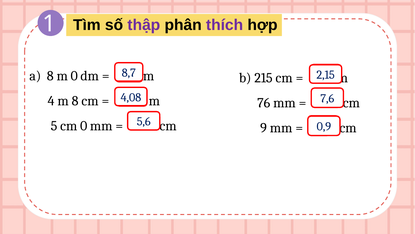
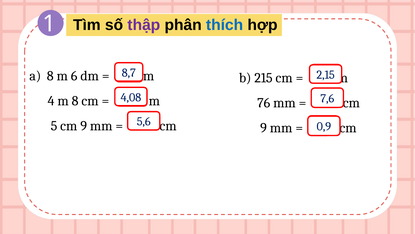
thích colour: purple -> blue
m 0: 0 -> 6
5 cm 0: 0 -> 9
